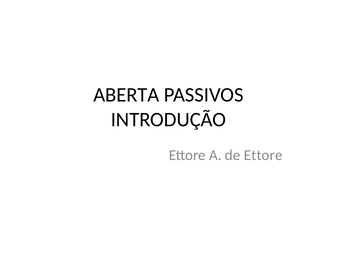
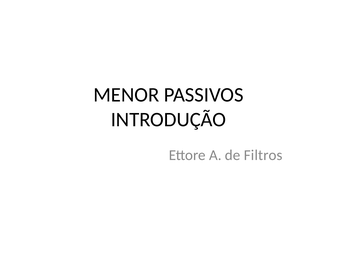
ABERTA: ABERTA -> MENOR
de Ettore: Ettore -> Filtros
